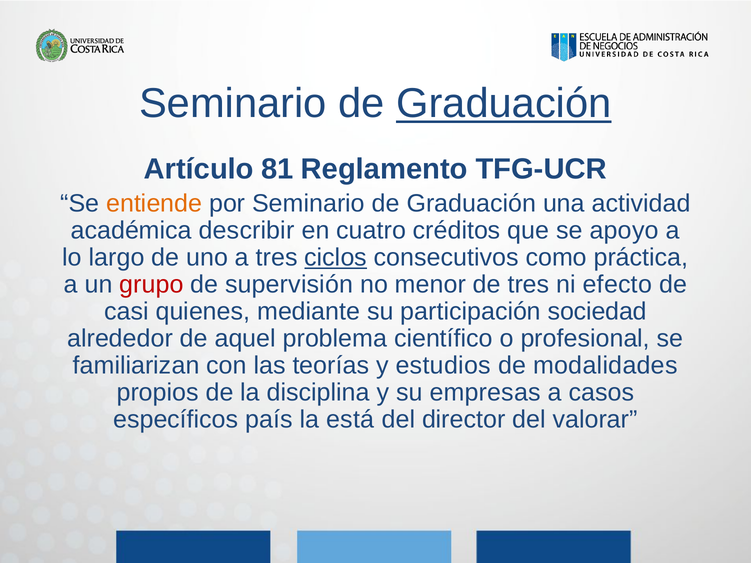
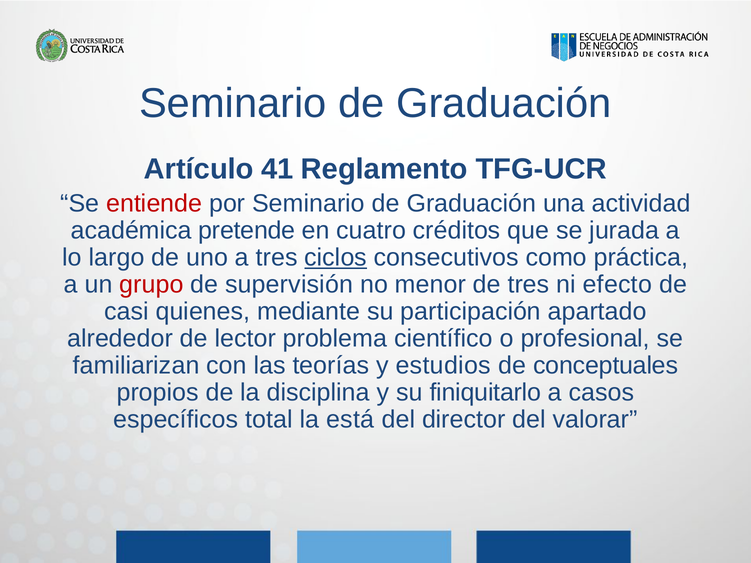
Graduación at (504, 104) underline: present -> none
81: 81 -> 41
entiende colour: orange -> red
describir: describir -> pretende
apoyo: apoyo -> jurada
sociedad: sociedad -> apartado
aquel: aquel -> lector
modalidades: modalidades -> conceptuales
empresas: empresas -> finiquitarlo
país: país -> total
